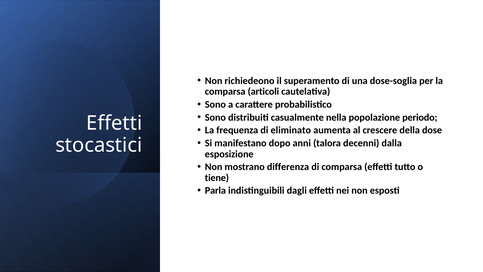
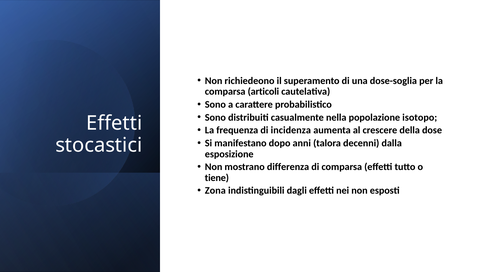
periodo: periodo -> isotopo
eliminato: eliminato -> incidenza
Parla: Parla -> Zona
